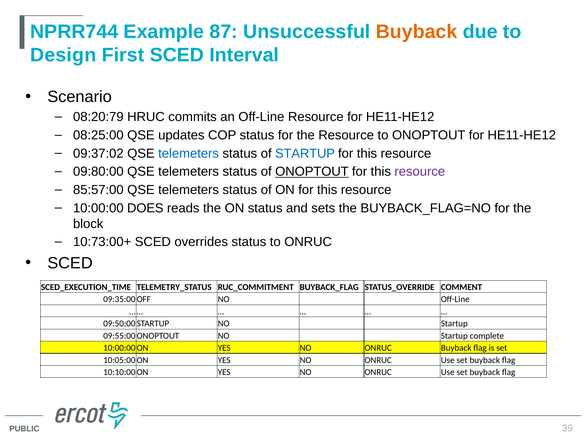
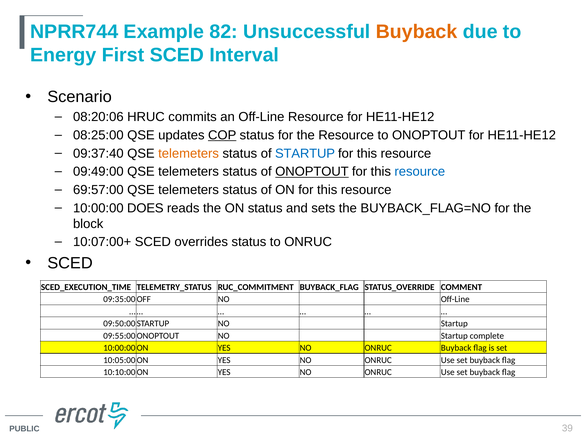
87: 87 -> 82
Design: Design -> Energy
08:20:79: 08:20:79 -> 08:20:06
COP underline: none -> present
09:37:02: 09:37:02 -> 09:37:40
telemeters at (189, 153) colour: blue -> orange
09:80:00: 09:80:00 -> 09:49:00
resource at (420, 172) colour: purple -> blue
85:57:00: 85:57:00 -> 69:57:00
10:73:00+: 10:73:00+ -> 10:07:00+
